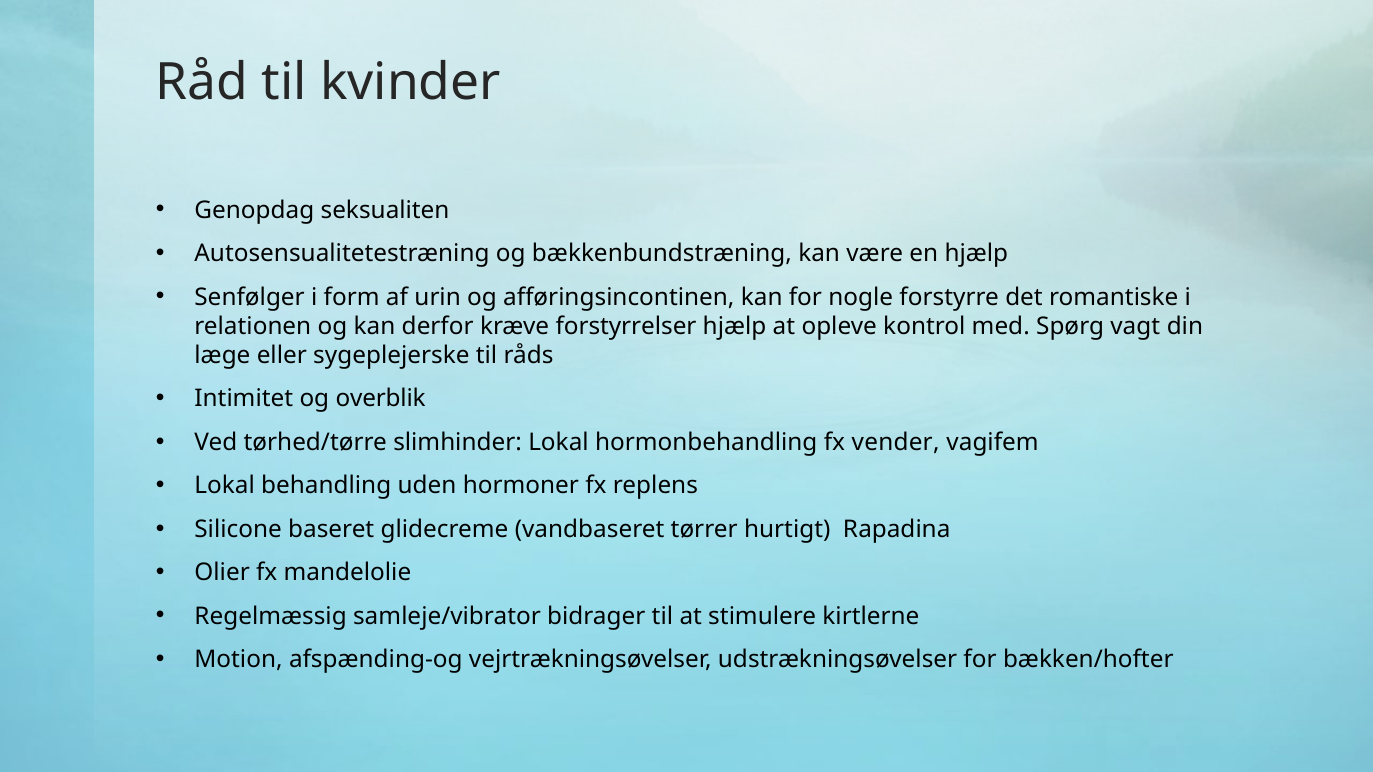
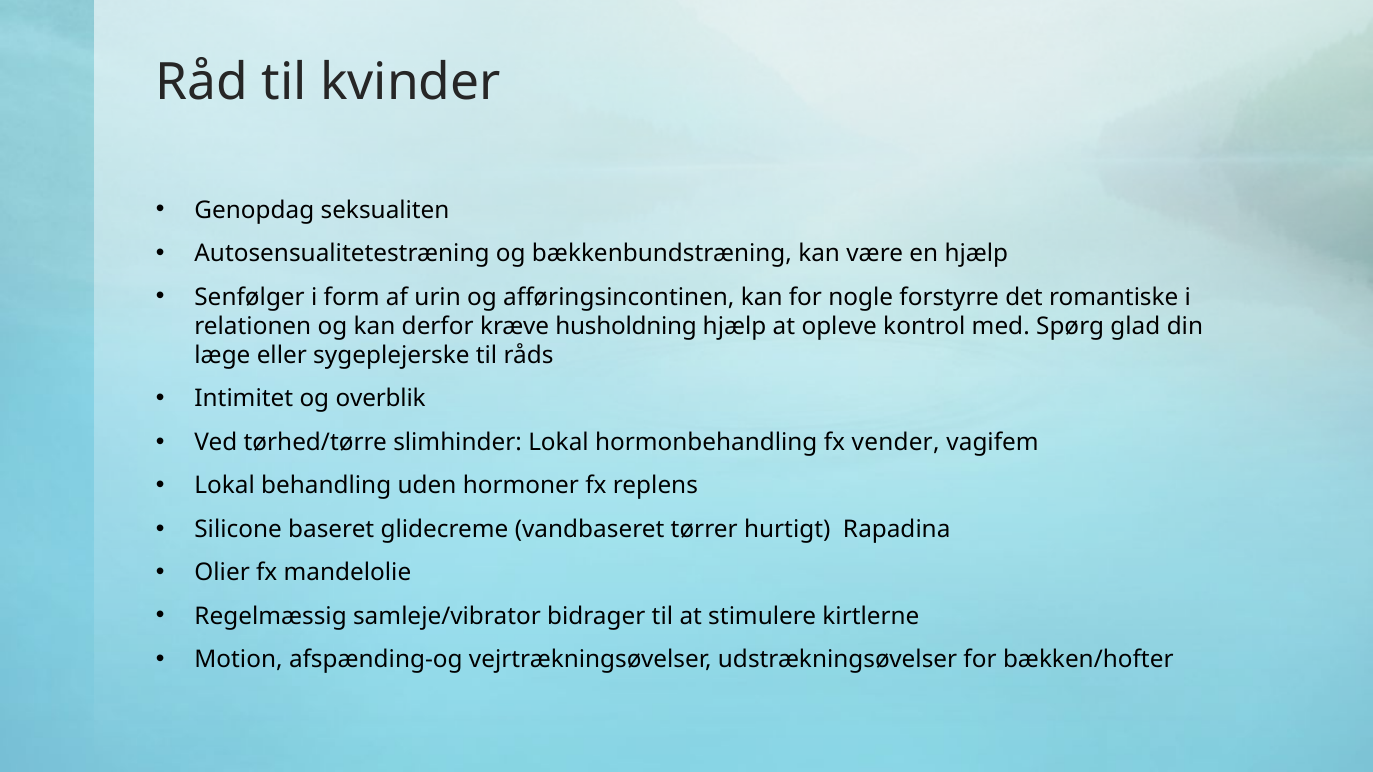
forstyrrelser: forstyrrelser -> husholdning
vagt: vagt -> glad
